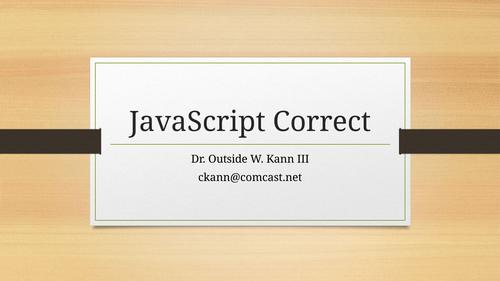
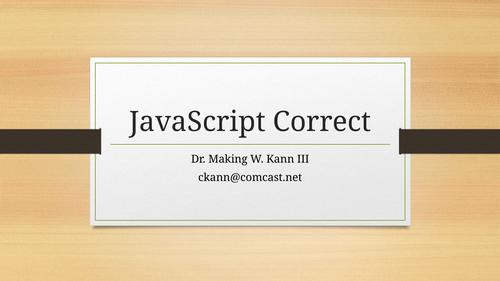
Outside: Outside -> Making
